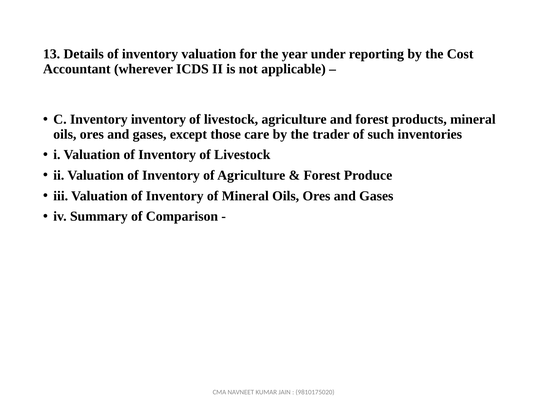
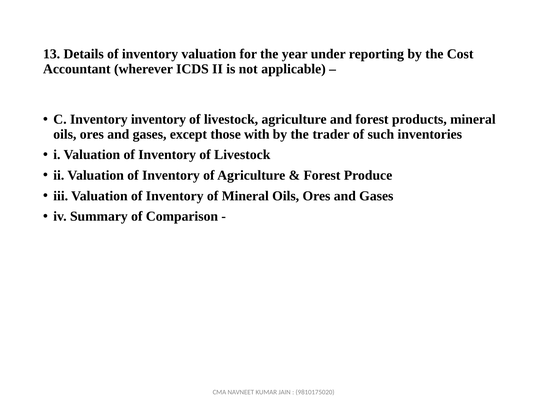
care: care -> with
